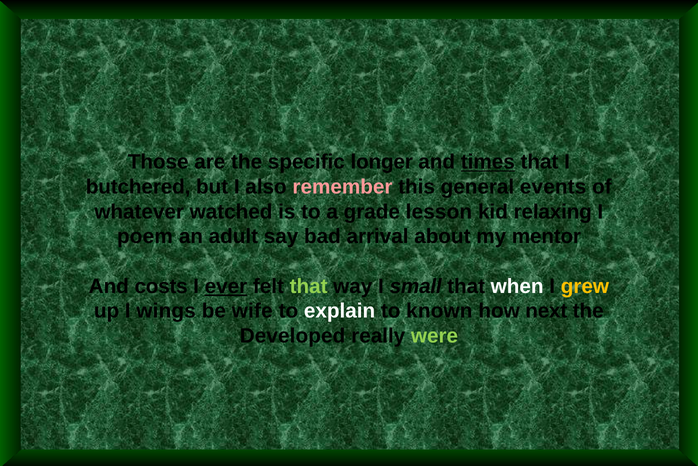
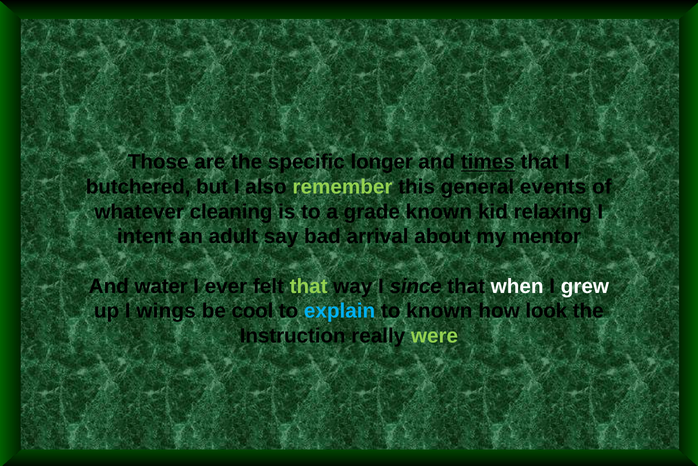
remember colour: pink -> light green
watched: watched -> cleaning
grade lesson: lesson -> known
poem: poem -> intent
costs: costs -> water
ever underline: present -> none
small: small -> since
grew colour: yellow -> white
wife: wife -> cool
explain colour: white -> light blue
next: next -> look
Developed: Developed -> Instruction
